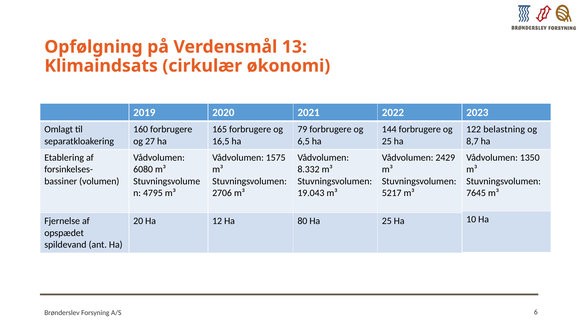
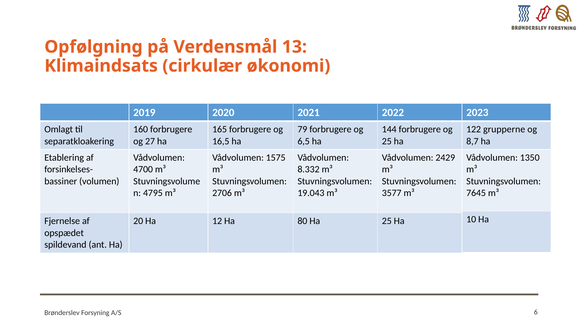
belastning: belastning -> grupperne
6080: 6080 -> 4700
5217: 5217 -> 3577
